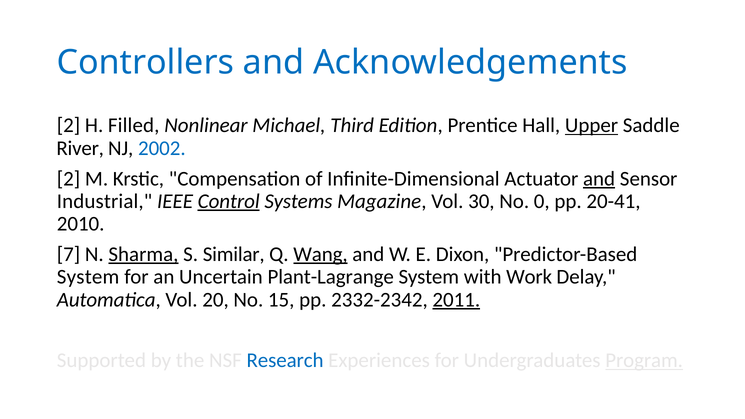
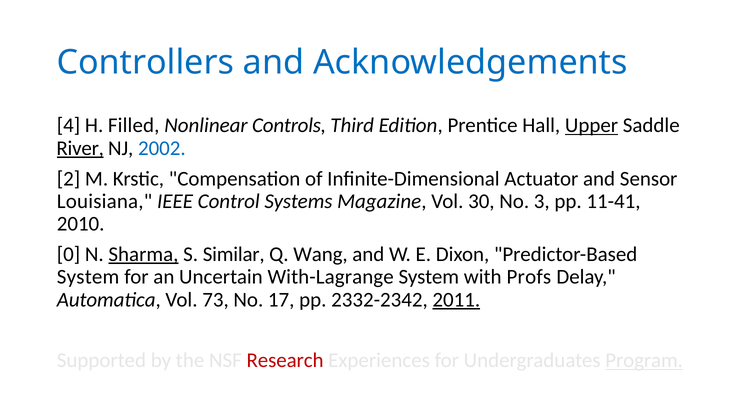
2 at (69, 126): 2 -> 4
Michael: Michael -> Controls
River underline: none -> present
and at (599, 179) underline: present -> none
Industrial: Industrial -> Louisiana
Control underline: present -> none
0: 0 -> 3
20-41: 20-41 -> 11-41
7: 7 -> 0
Wang underline: present -> none
Plant-Lagrange: Plant-Lagrange -> With-Lagrange
Work: Work -> Profs
20: 20 -> 73
15: 15 -> 17
Research colour: blue -> red
